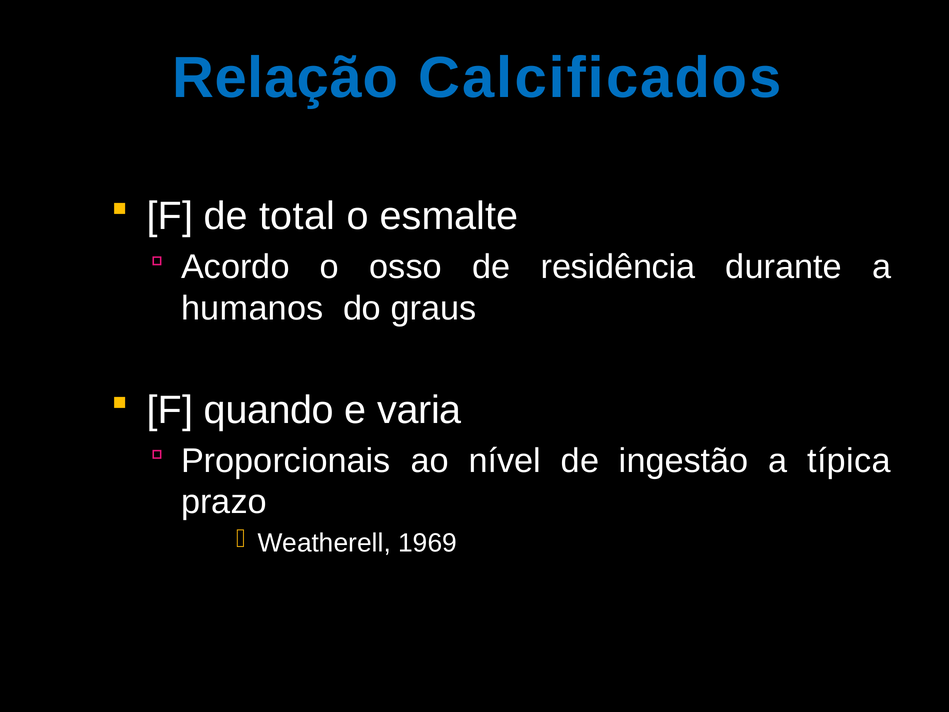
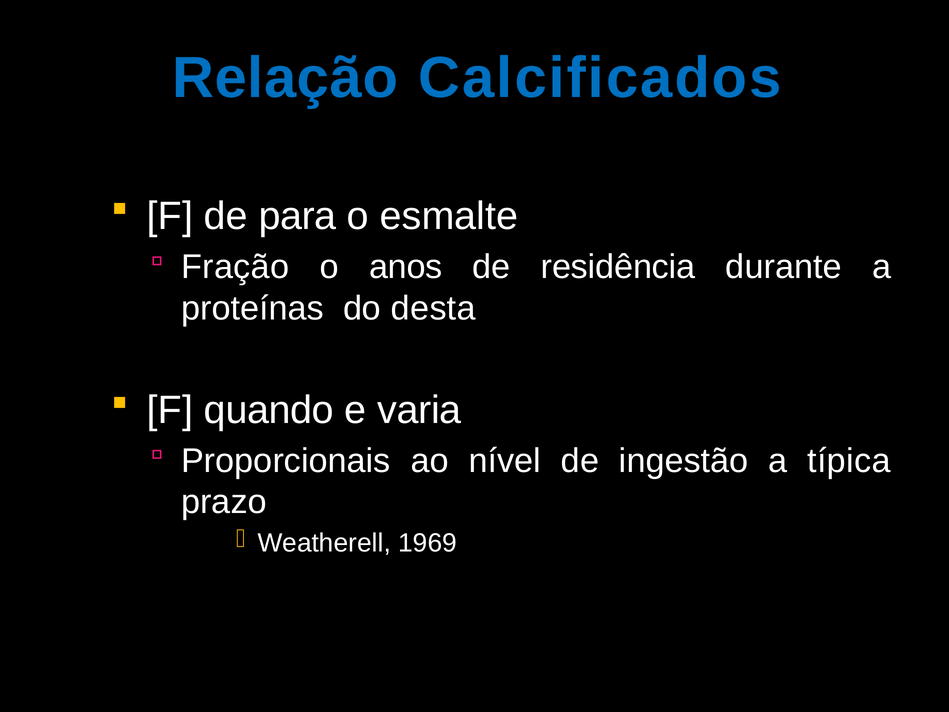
total: total -> para
Acordo: Acordo -> Fração
osso: osso -> anos
humanos: humanos -> proteínas
graus: graus -> desta
